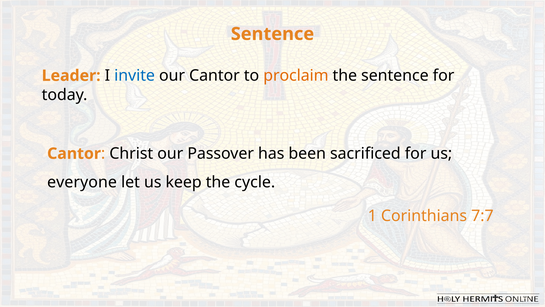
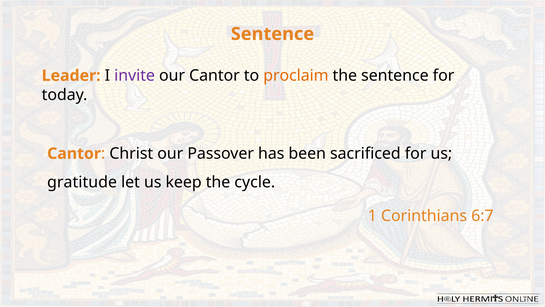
invite colour: blue -> purple
everyone: everyone -> gratitude
7:7: 7:7 -> 6:7
